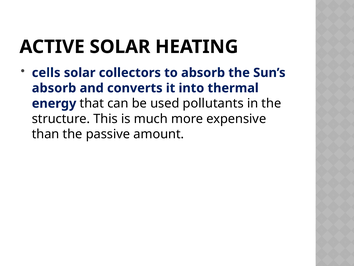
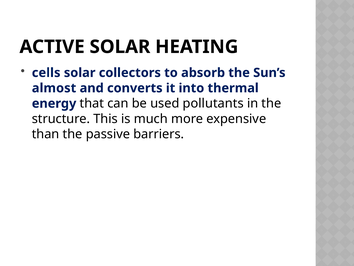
absorb at (54, 88): absorb -> almost
amount: amount -> barriers
